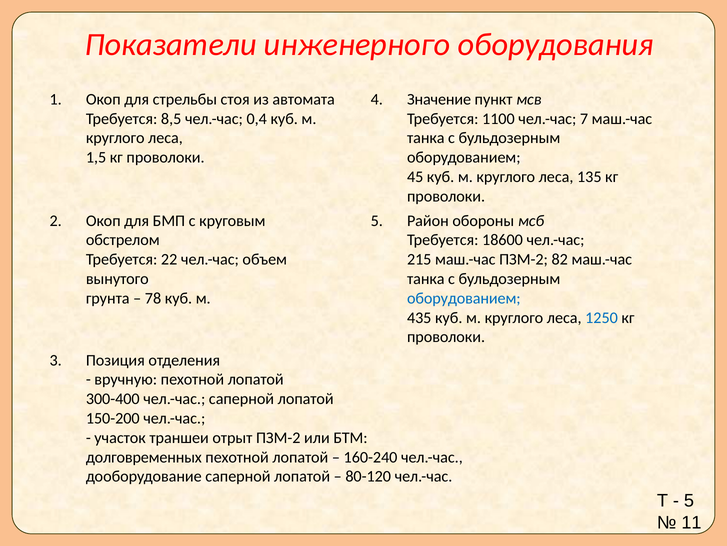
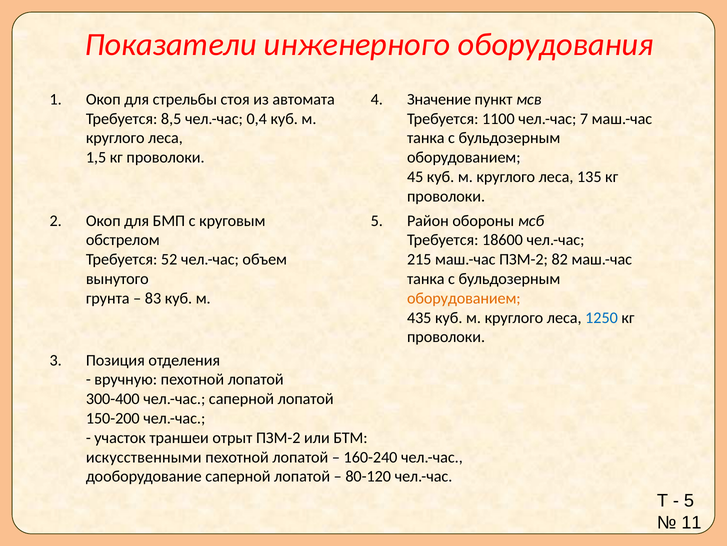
22: 22 -> 52
78: 78 -> 83
оборудованием at (464, 298) colour: blue -> orange
долговременных: долговременных -> искусственными
